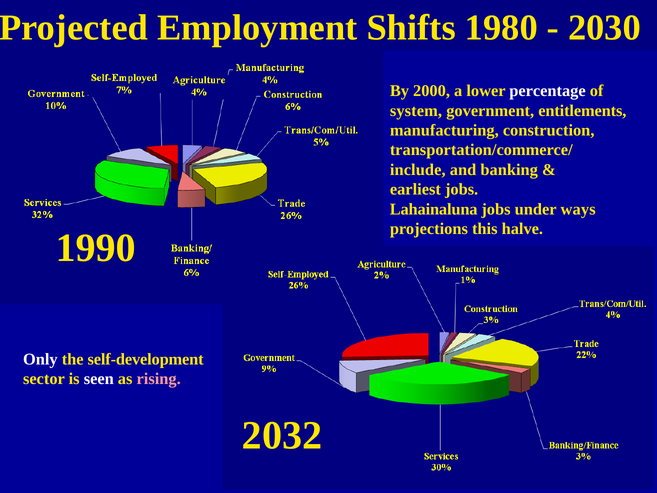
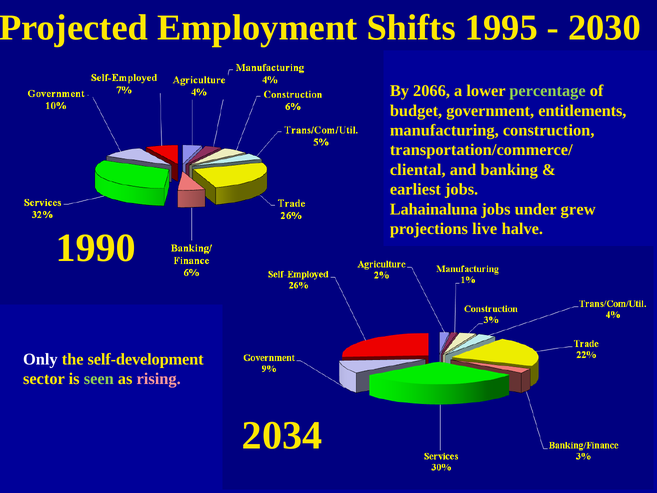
1980: 1980 -> 1995
2000: 2000 -> 2066
percentage colour: white -> light green
system: system -> budget
include: include -> cliental
ways: ways -> grew
this: this -> live
seen colour: white -> light green
2032: 2032 -> 2034
